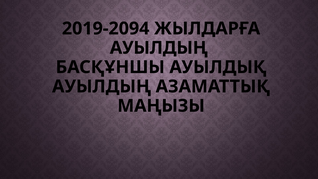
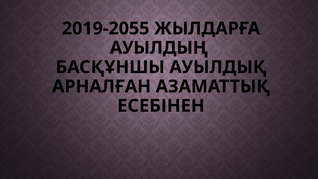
2019-2094: 2019-2094 -> 2019-2055
АУЫЛДЫҢ at (102, 86): АУЫЛДЫҢ -> АРНАЛҒАН
МАҢЫЗЫ: МАҢЫЗЫ -> ЕСЕБІНЕН
